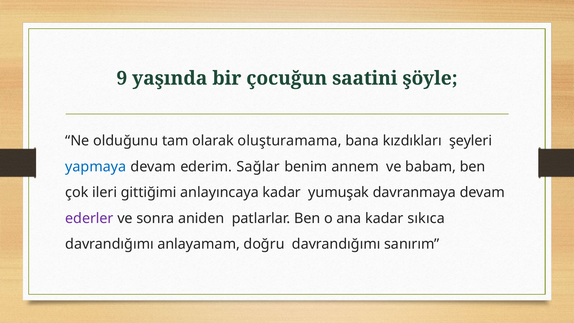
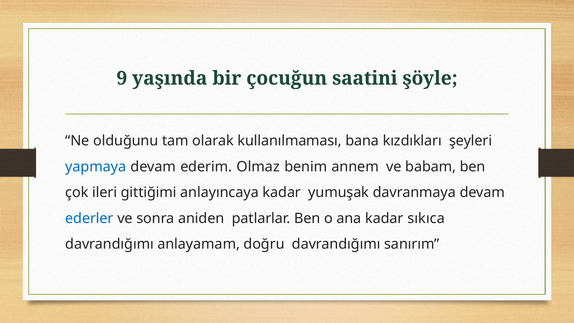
oluşturamama: oluşturamama -> kullanılmaması
Sağlar: Sağlar -> Olmaz
ederler colour: purple -> blue
